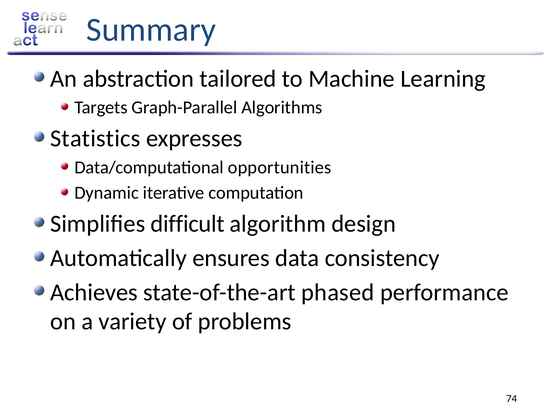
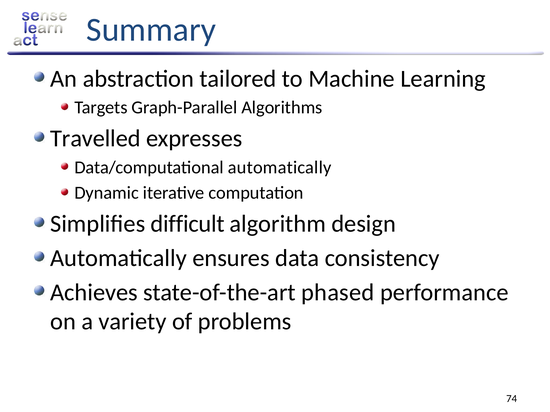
Statistics: Statistics -> Travelled
Data/computational opportunities: opportunities -> automatically
